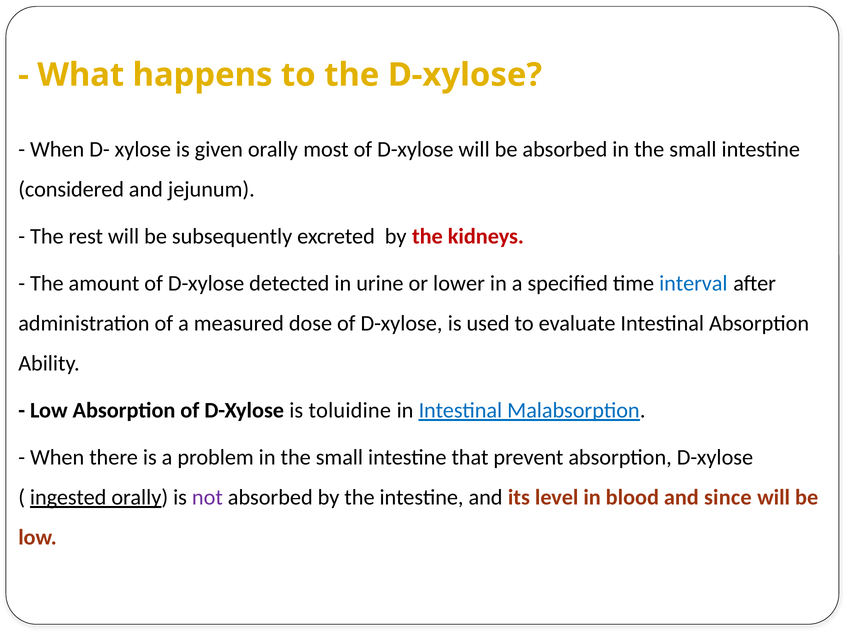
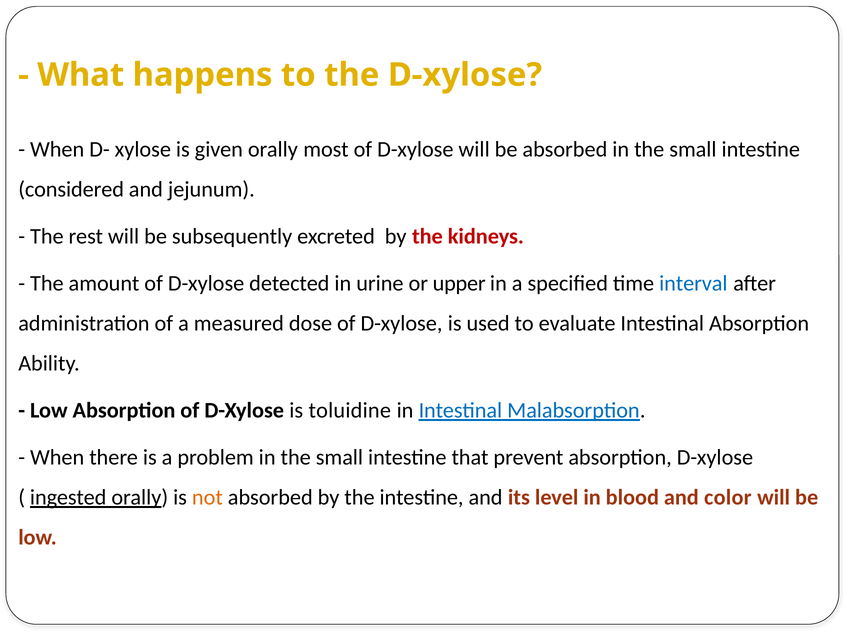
lower: lower -> upper
not colour: purple -> orange
since: since -> color
